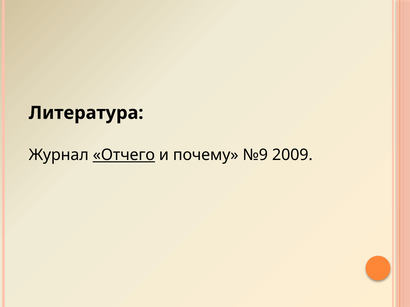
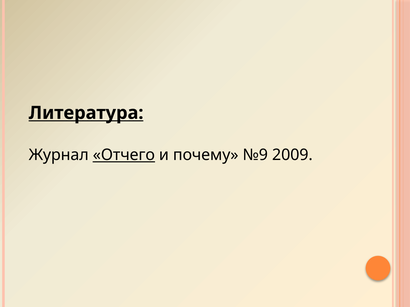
Литература underline: none -> present
